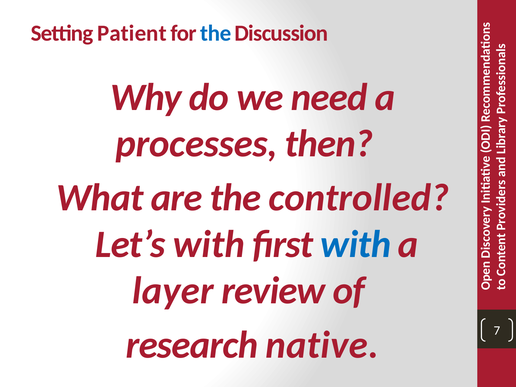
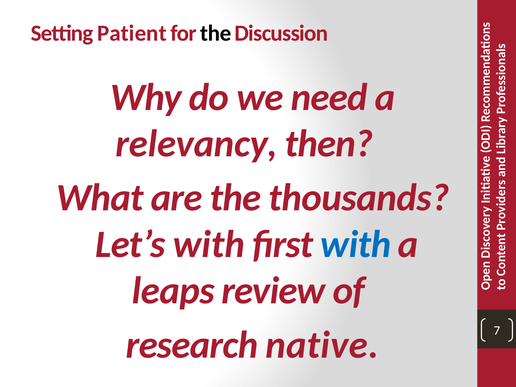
the at (216, 33) colour: blue -> black
processes: processes -> relevancy
controlled: controlled -> thousands
layer: layer -> leaps
